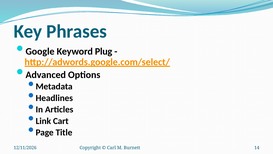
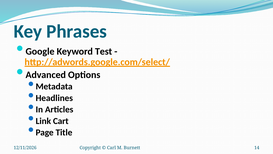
Plug: Plug -> Test
